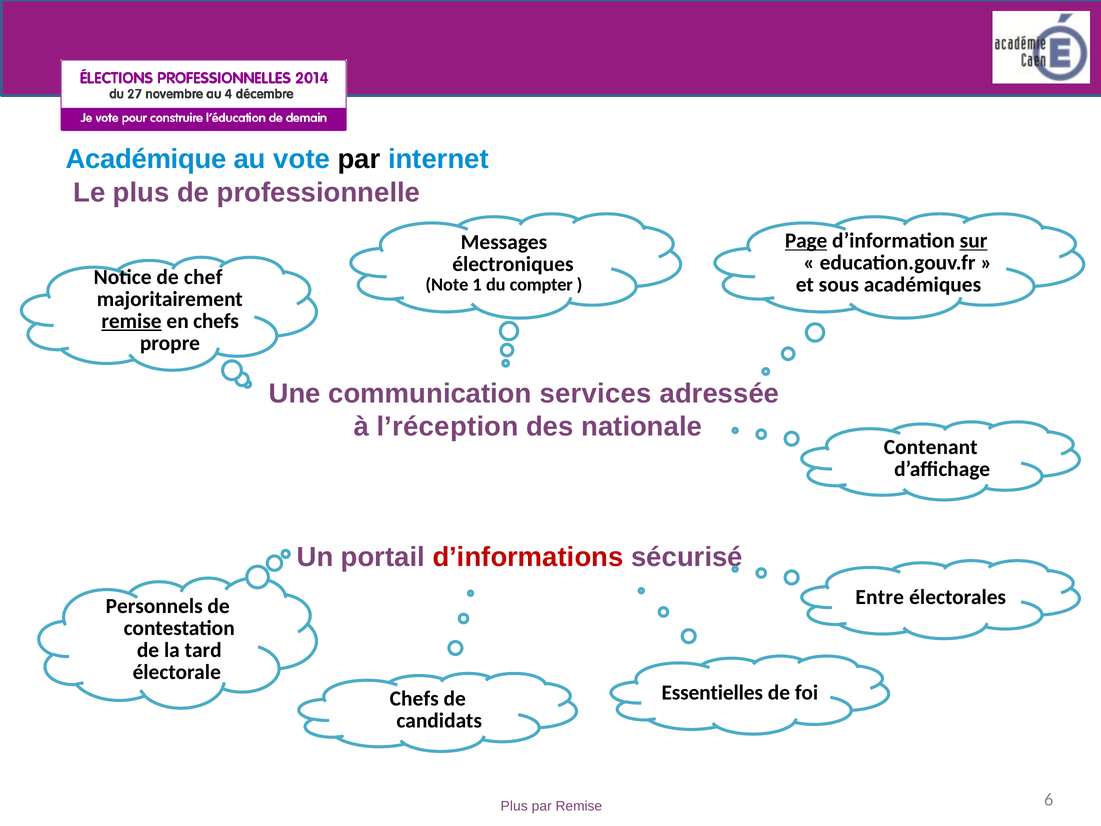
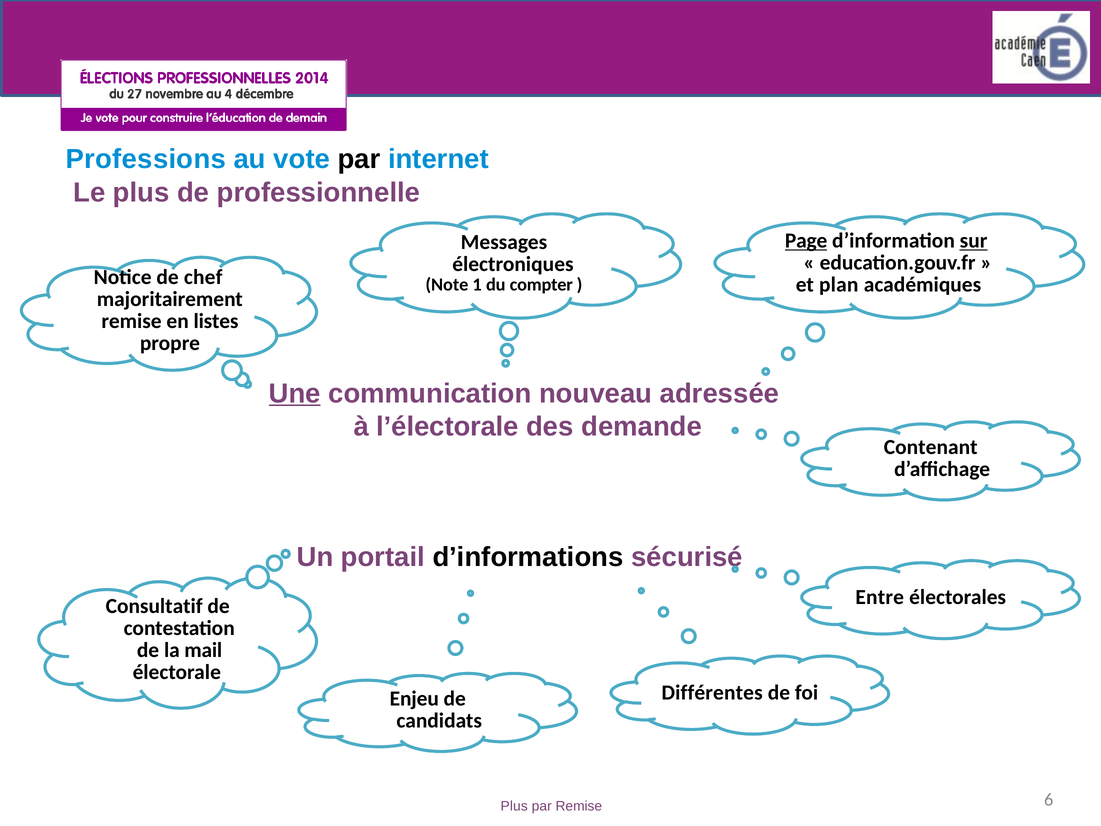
Académique: Académique -> Professions
sous: sous -> plan
remise at (131, 321) underline: present -> none
en chefs: chefs -> listes
Une underline: none -> present
services: services -> nouveau
l’réception: l’réception -> l’électorale
nationale: nationale -> demande
d’informations colour: red -> black
Personnels: Personnels -> Consultatif
tard: tard -> mail
Essentielles: Essentielles -> Différentes
Chefs at (414, 699): Chefs -> Enjeu
